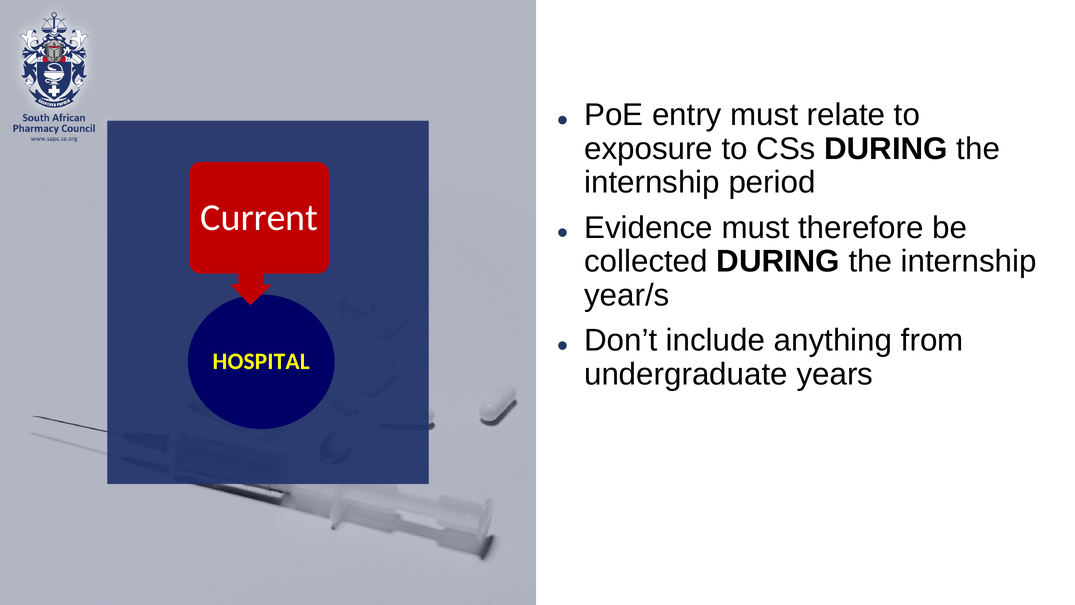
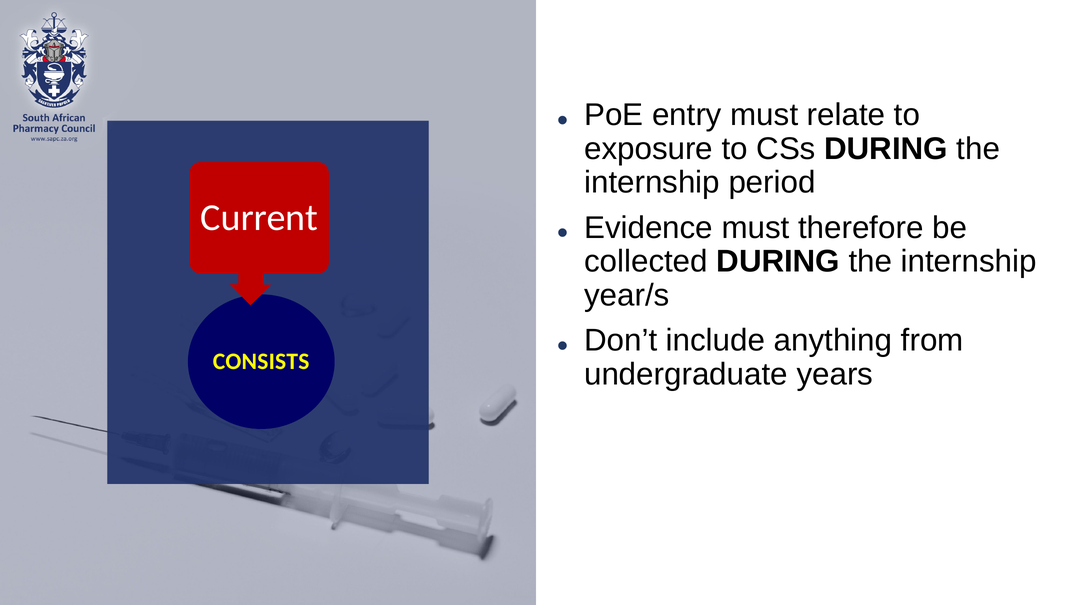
HOSPITAL: HOSPITAL -> CONSISTS
